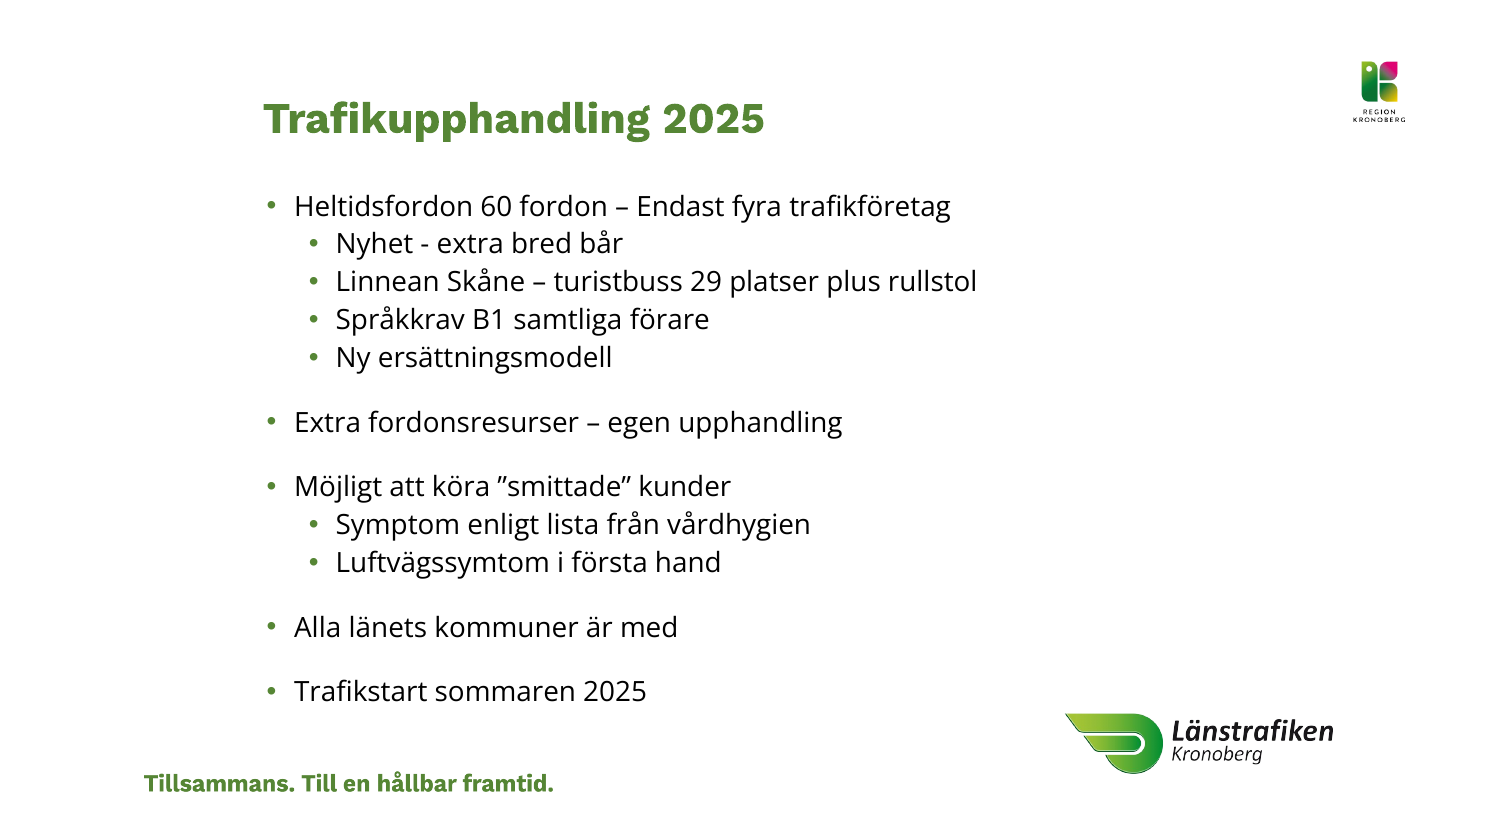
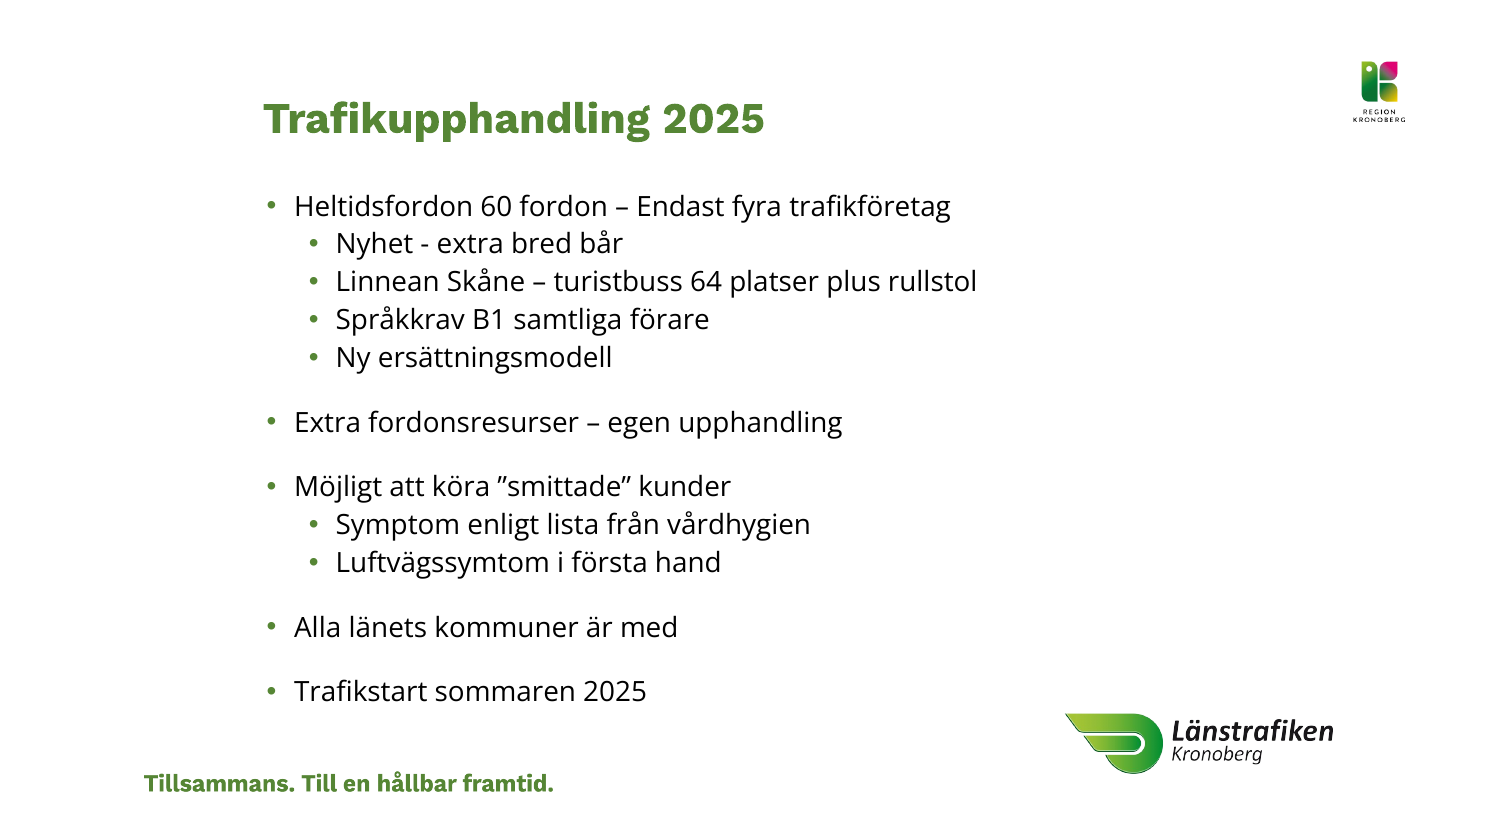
29: 29 -> 64
